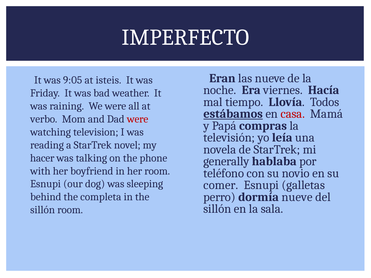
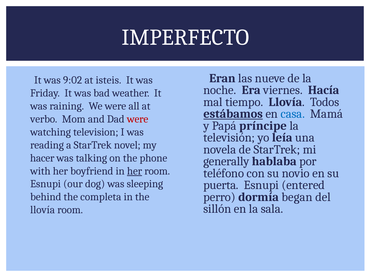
9:05: 9:05 -> 9:02
casa colour: red -> blue
compras: compras -> príncipe
her at (135, 171) underline: none -> present
comer: comer -> puerta
galletas: galletas -> entered
dormía nueve: nueve -> began
sillón at (43, 210): sillón -> llovía
